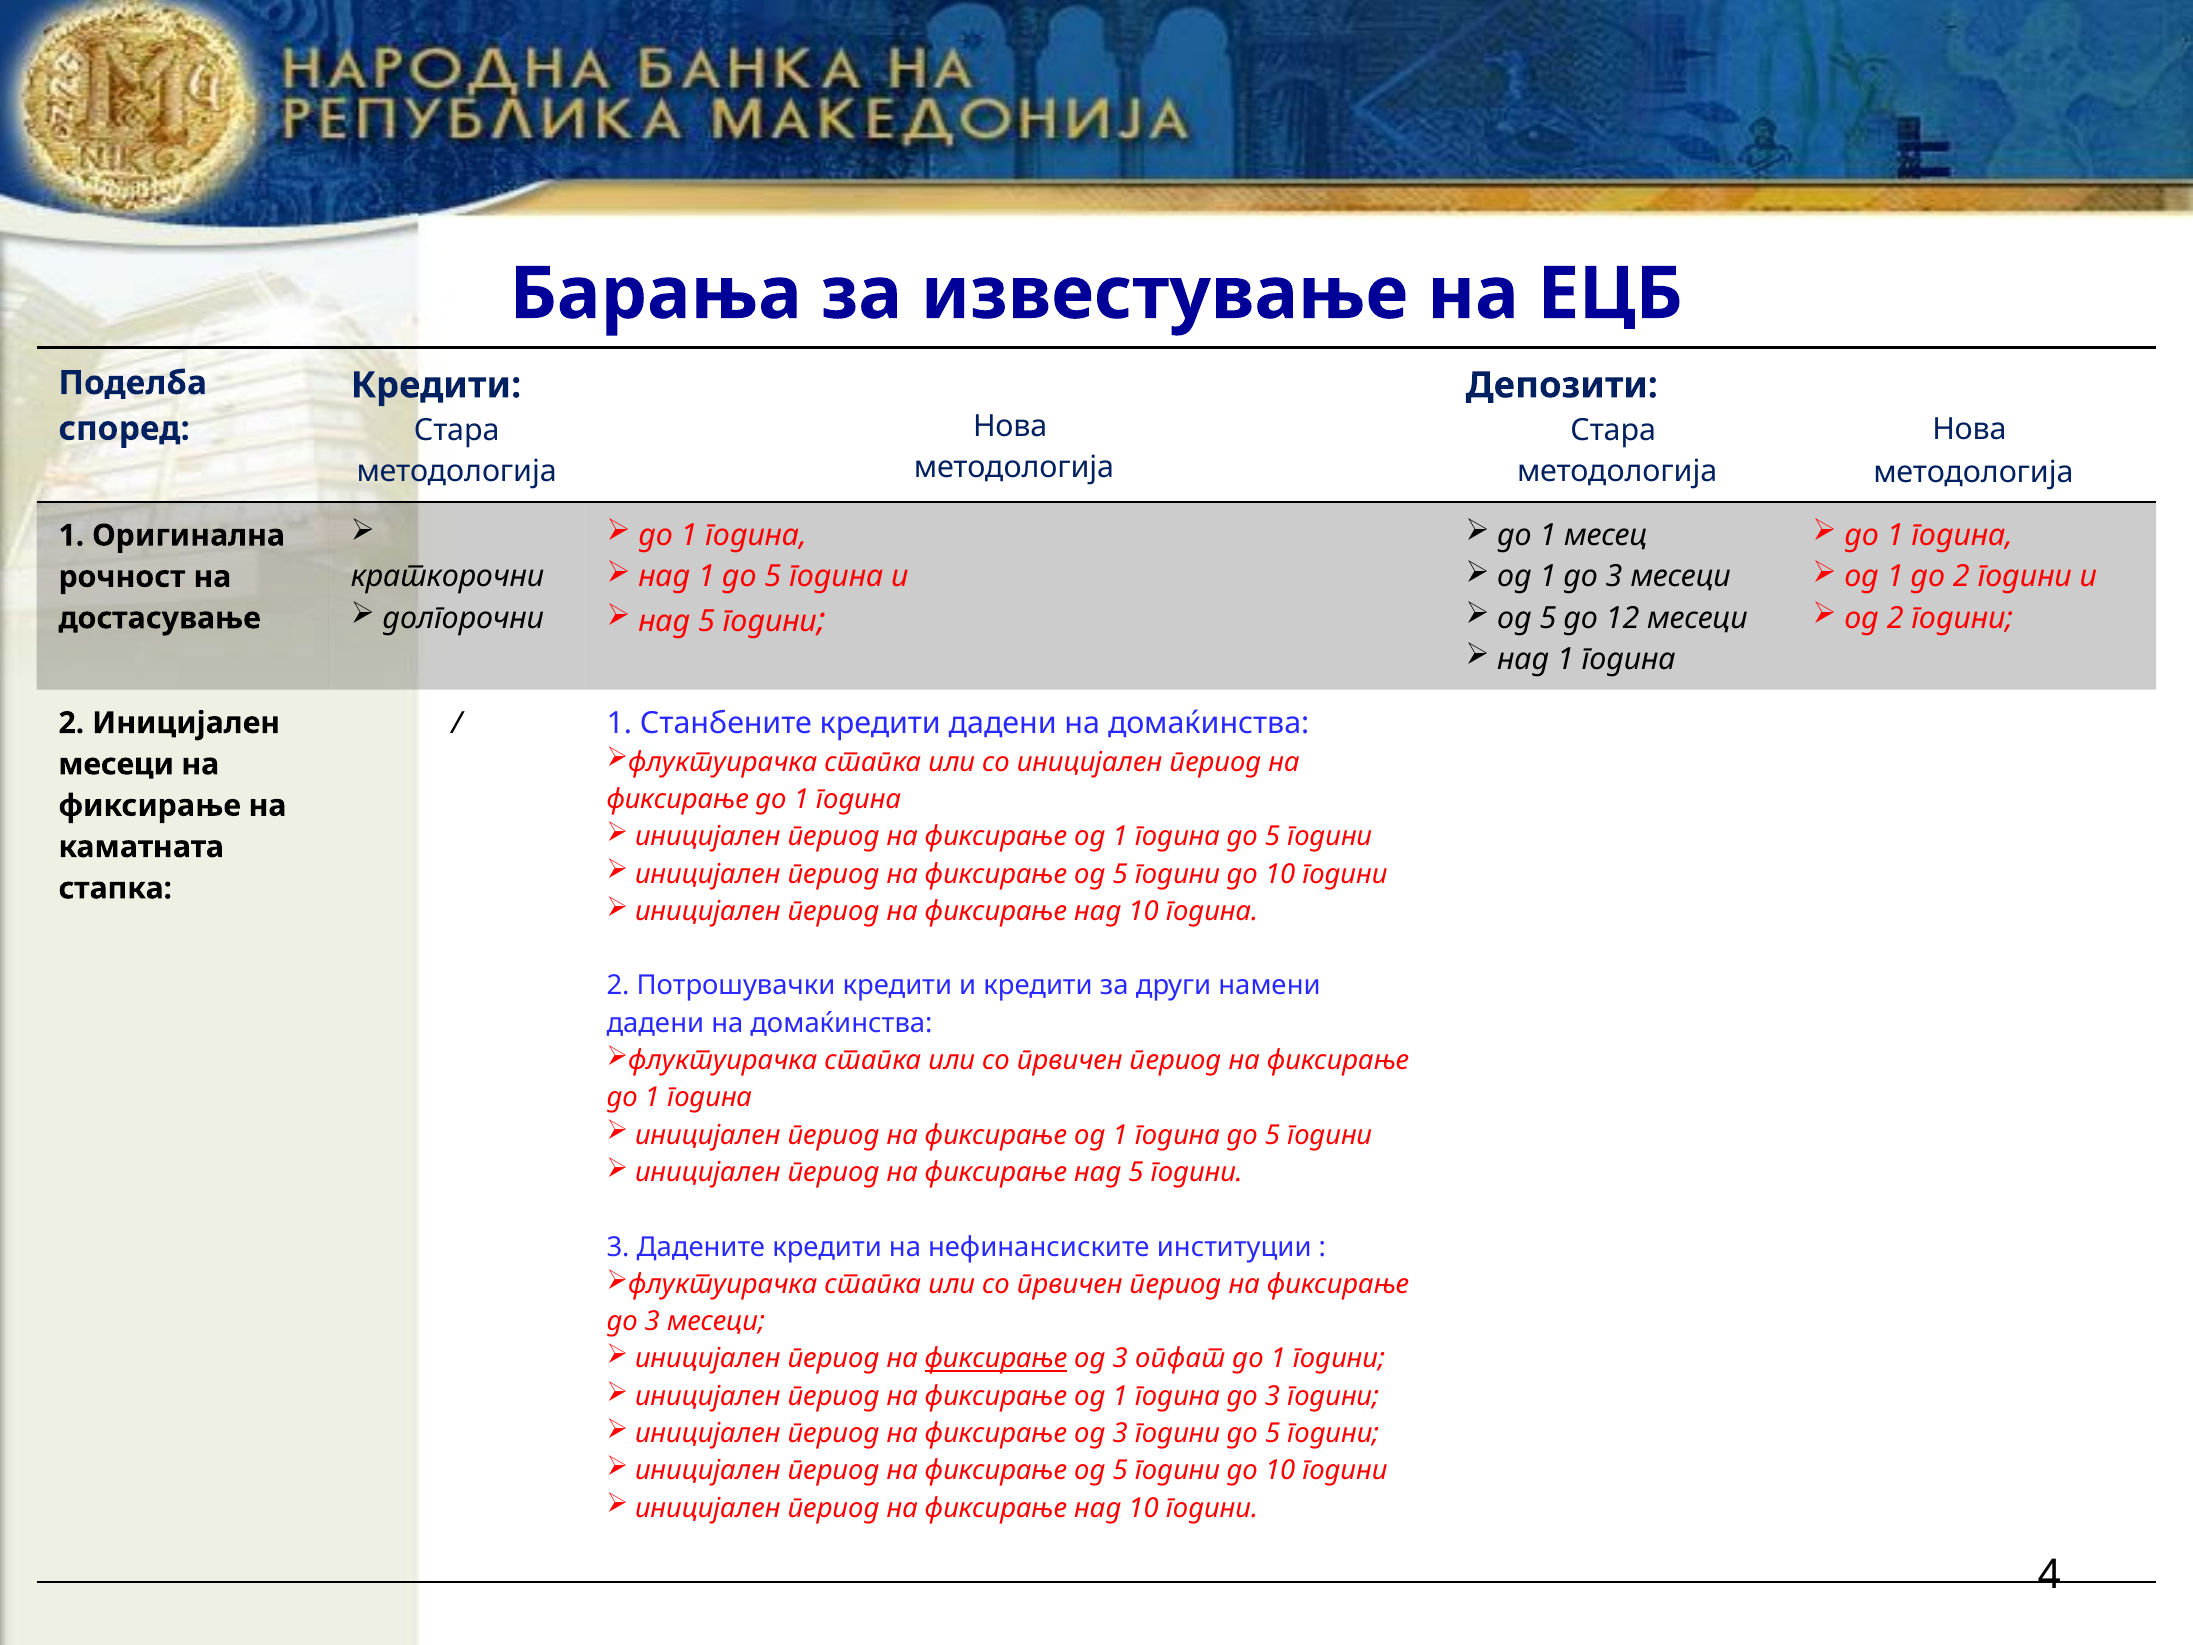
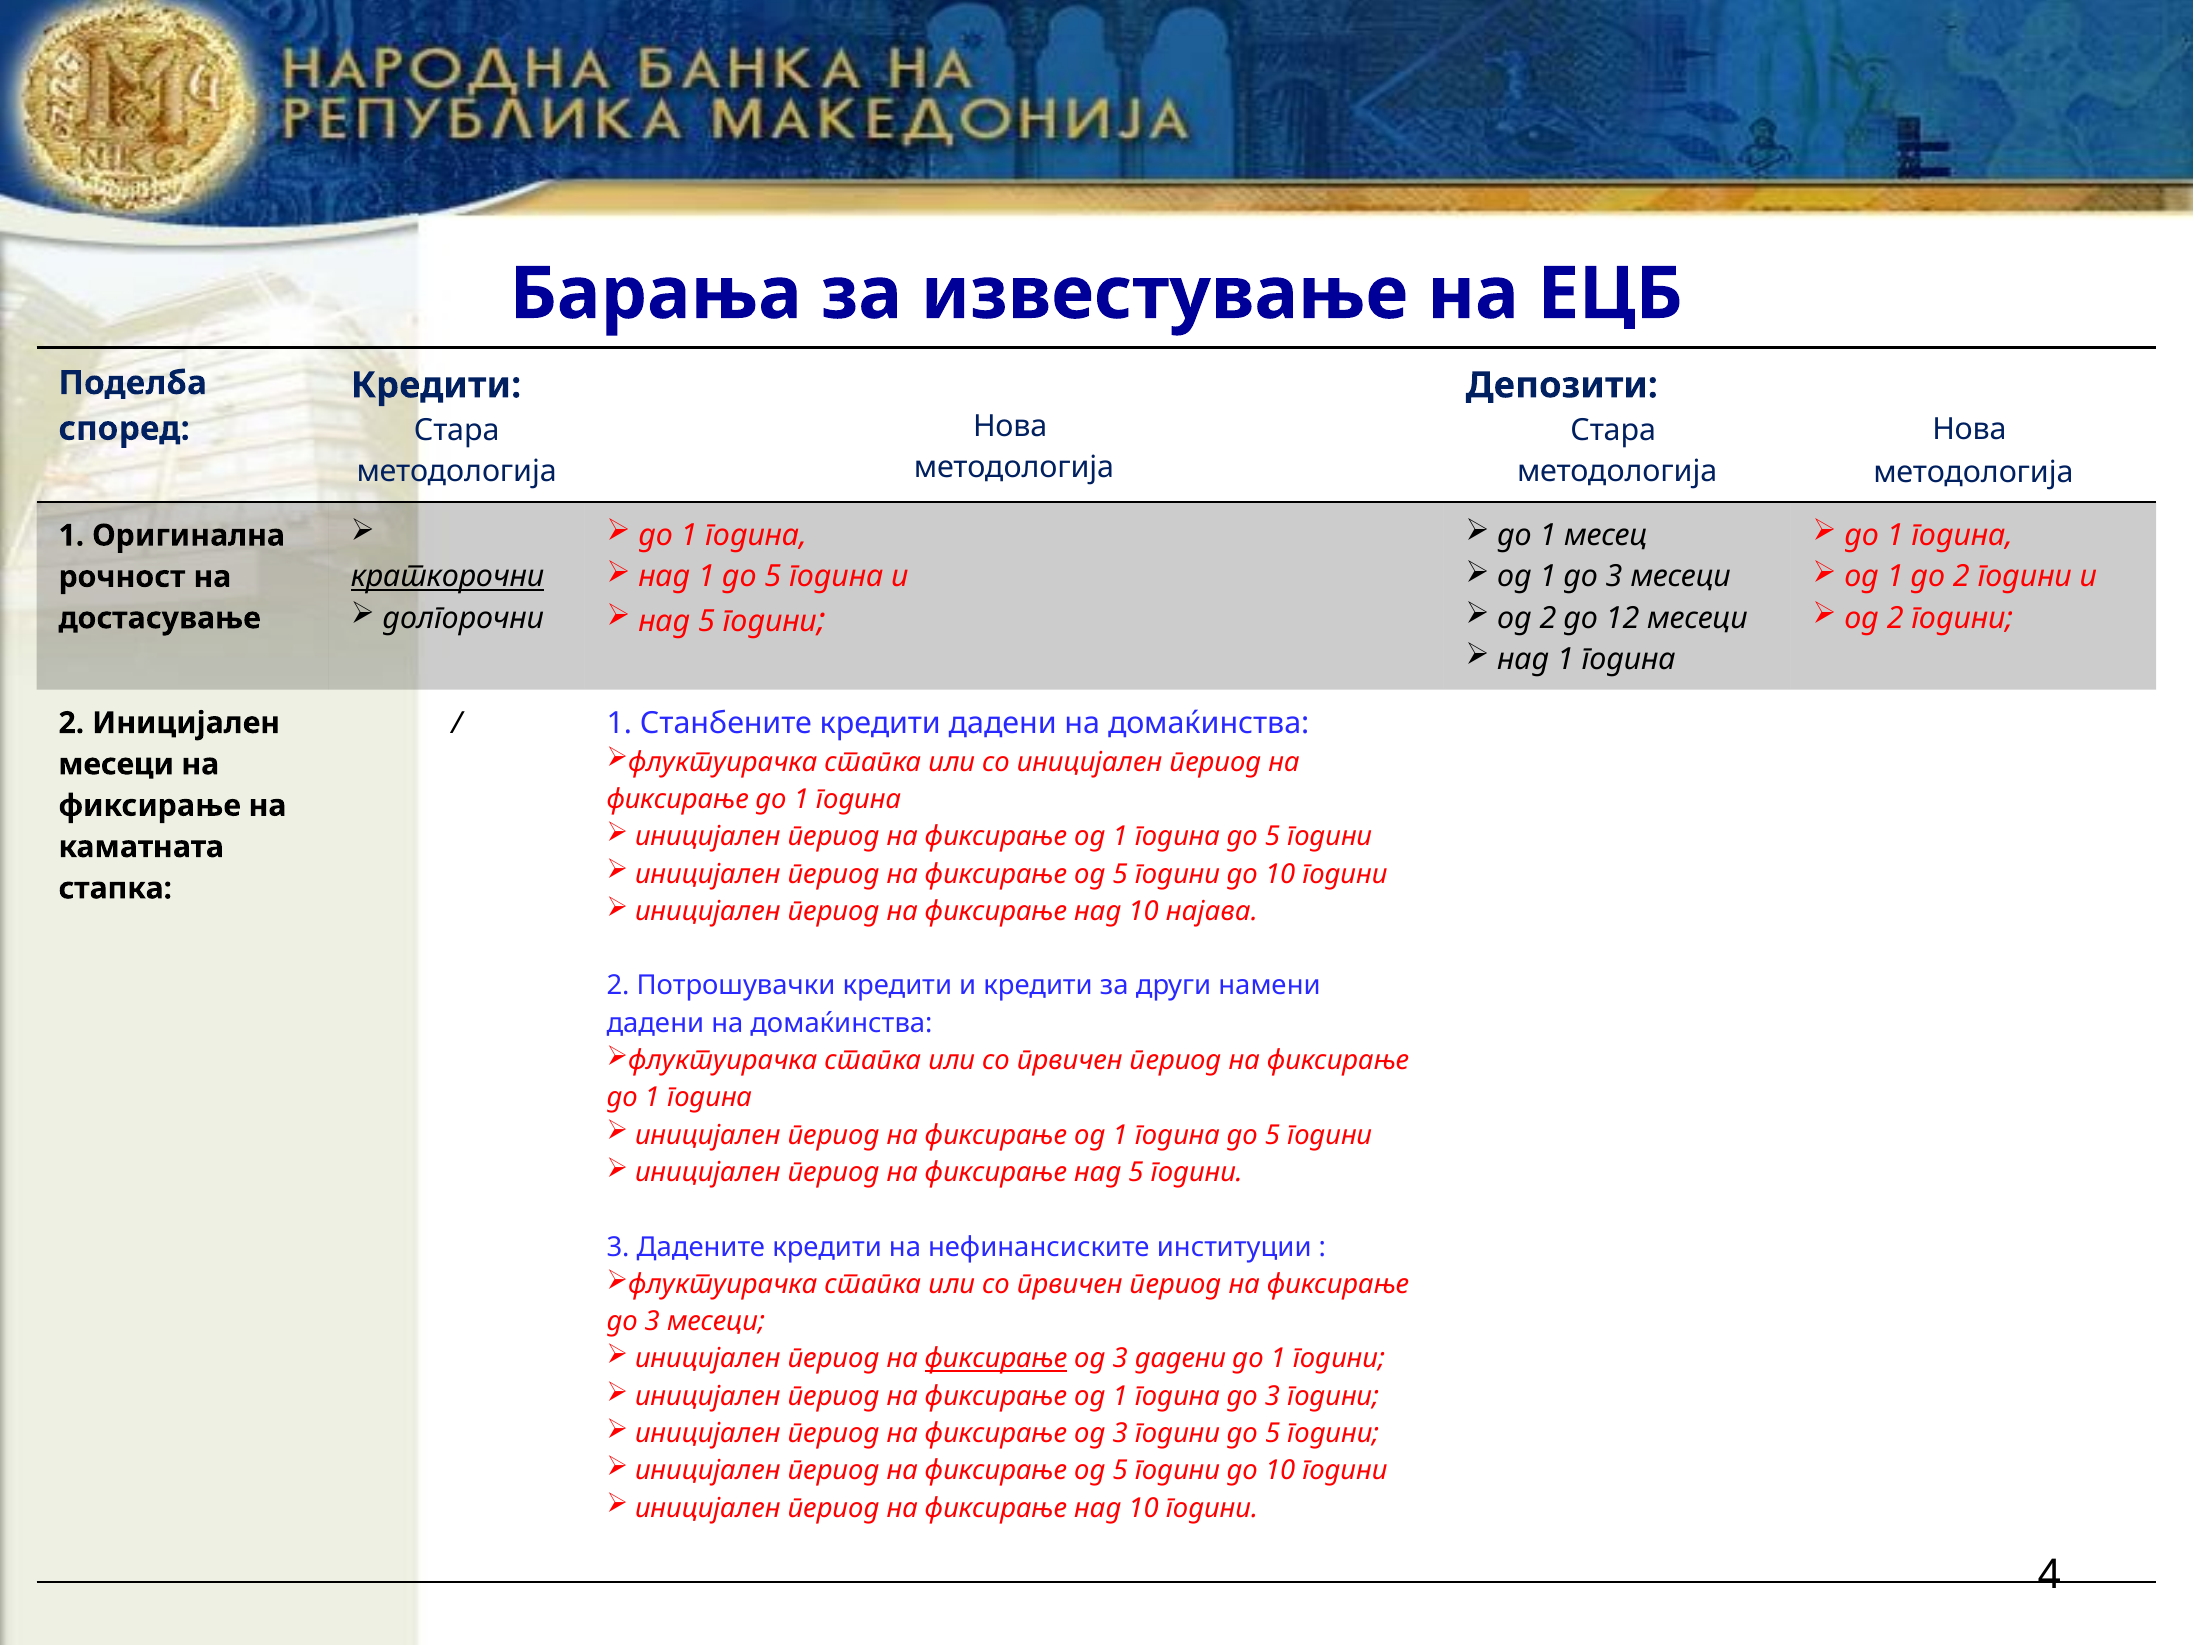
краткорочни underline: none -> present
5 at (1548, 618): 5 -> 2
10 година: година -> најава
3 опфат: опфат -> дадени
